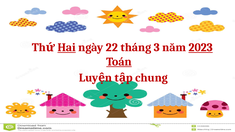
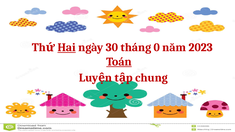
22: 22 -> 30
3: 3 -> 0
2023 underline: present -> none
